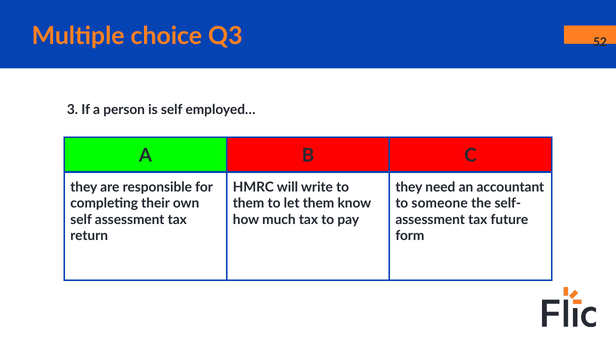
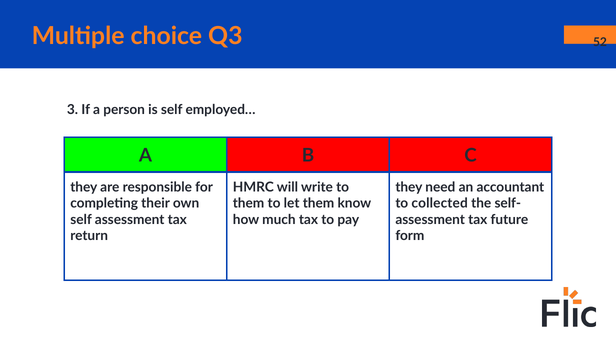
someone: someone -> collected
